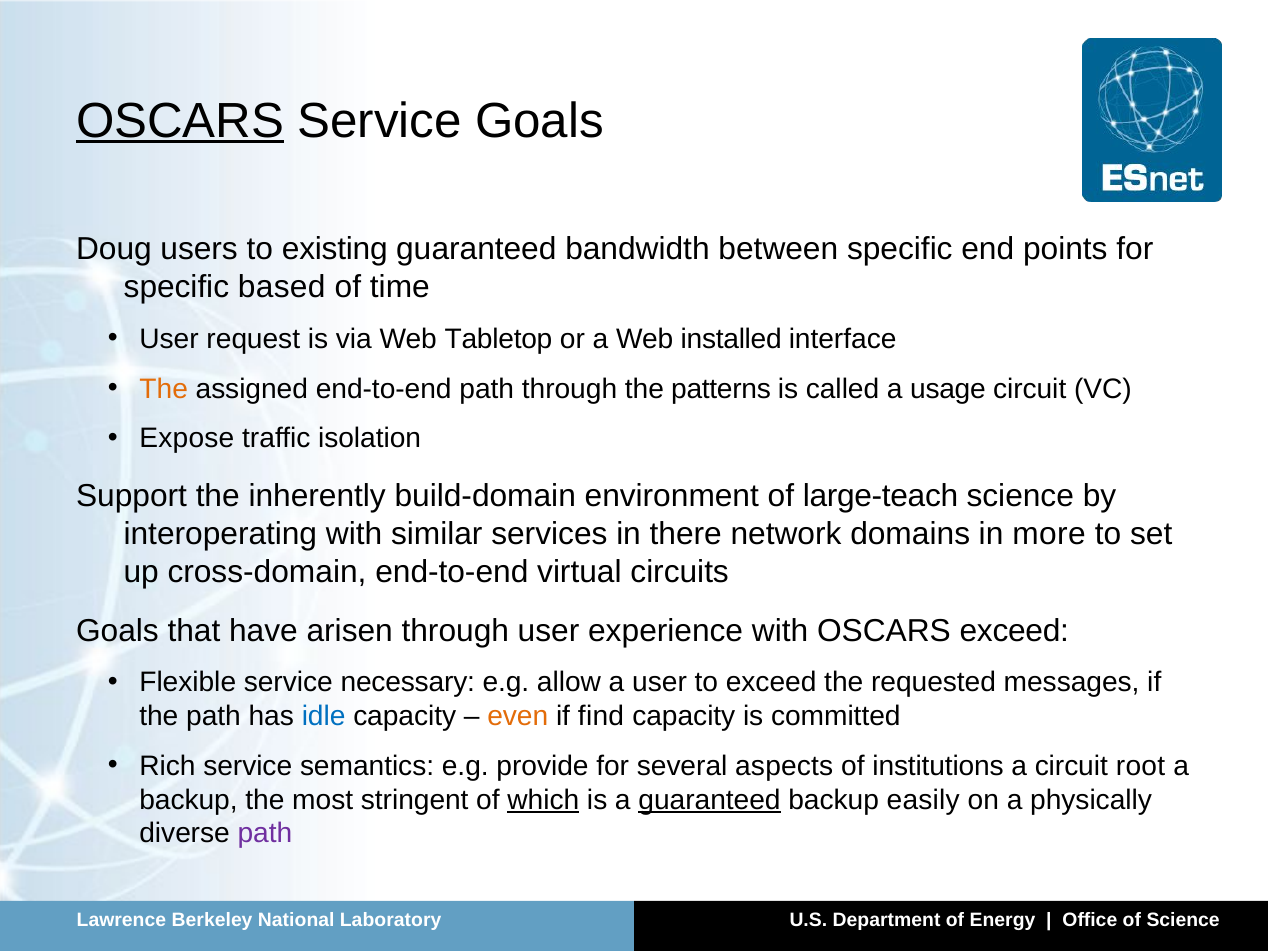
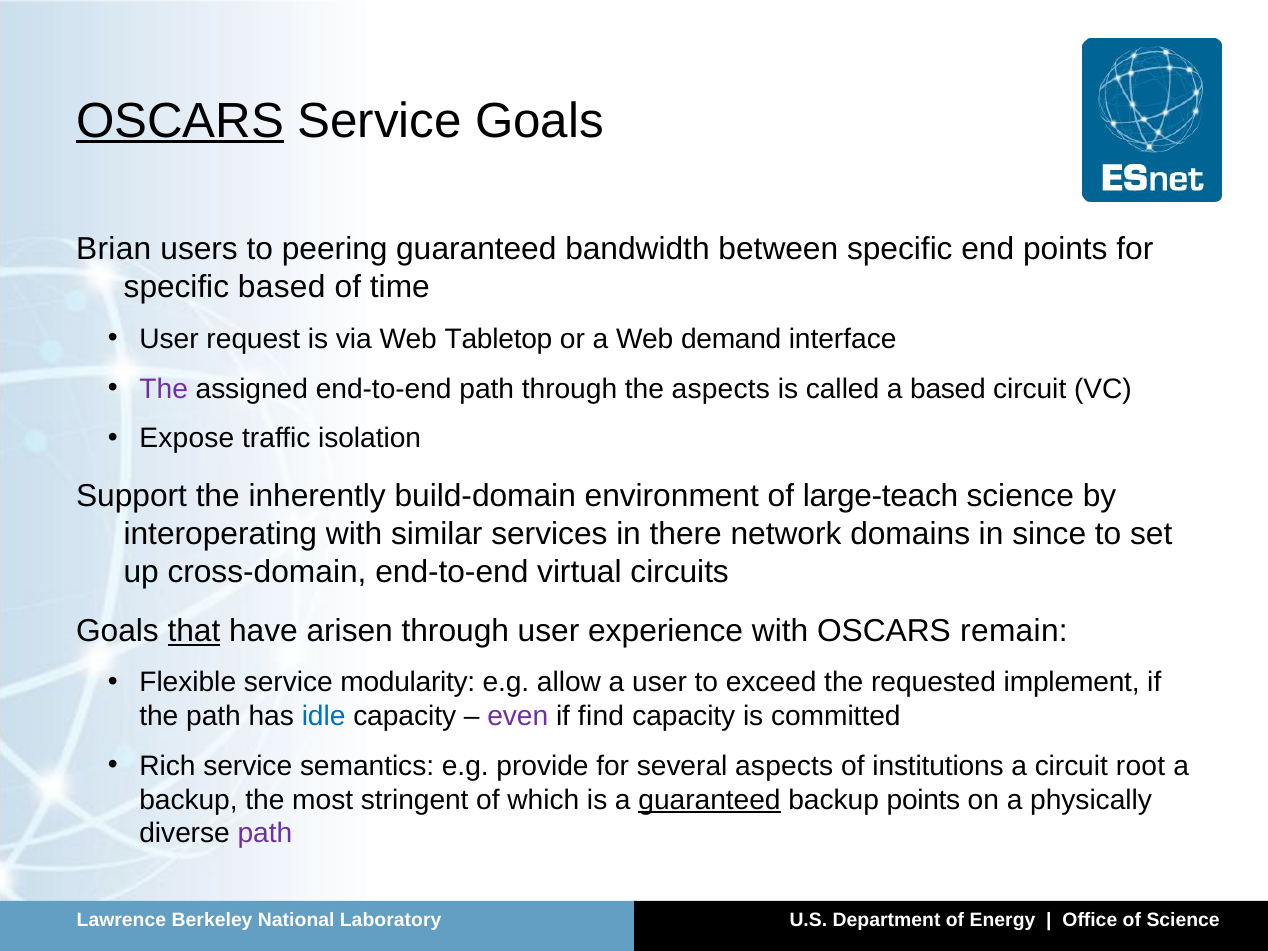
Doug: Doug -> Brian
existing: existing -> peering
installed: installed -> demand
The at (164, 389) colour: orange -> purple
the patterns: patterns -> aspects
a usage: usage -> based
more: more -> since
that underline: none -> present
OSCARS exceed: exceed -> remain
necessary: necessary -> modularity
messages: messages -> implement
even colour: orange -> purple
which underline: present -> none
backup easily: easily -> points
